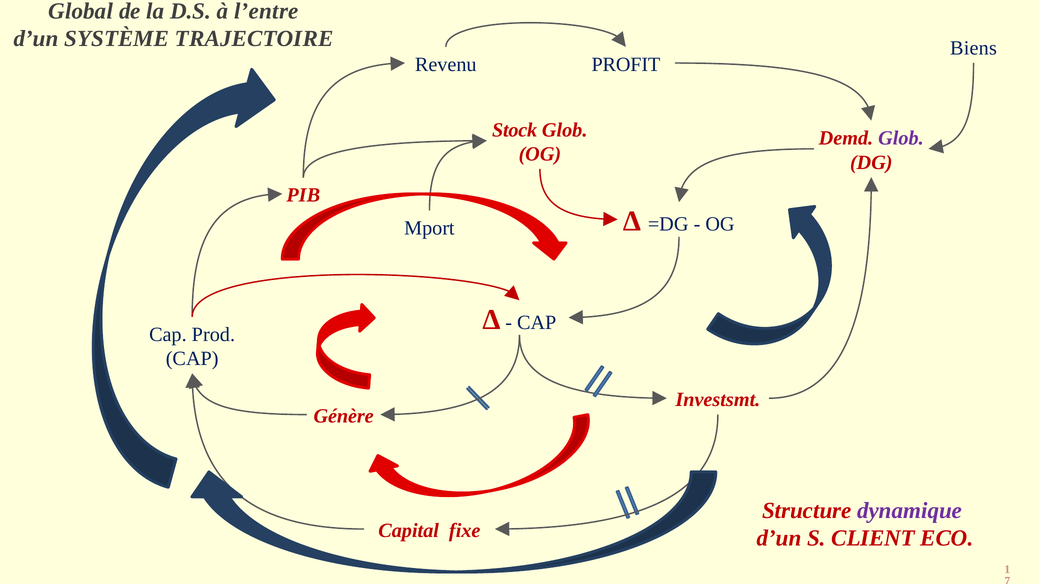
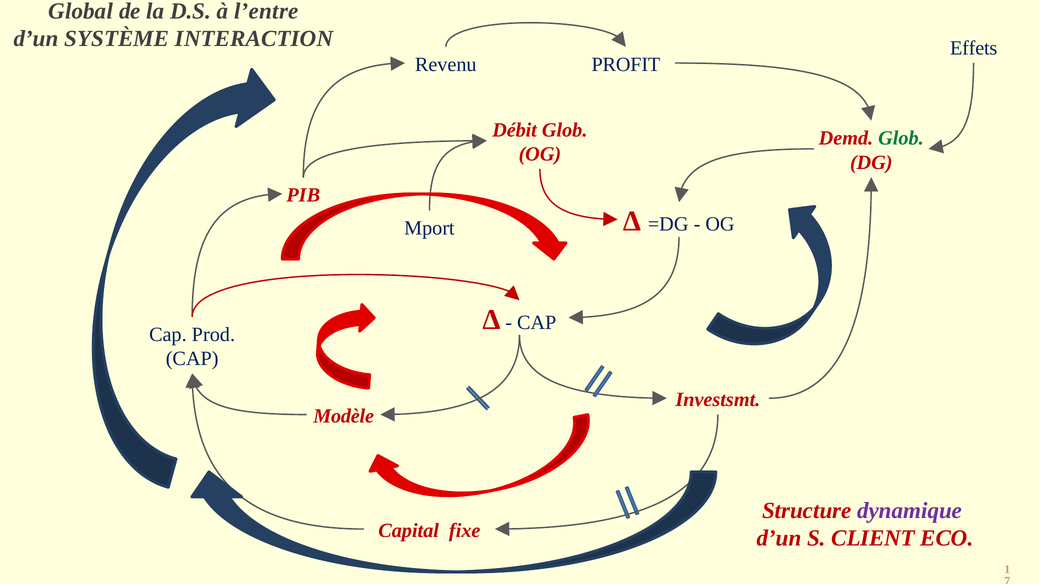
TRAJECTOIRE: TRAJECTOIRE -> INTERACTION
Biens: Biens -> Effets
Stock: Stock -> Débit
Glob at (901, 138) colour: purple -> green
Génère: Génère -> Modèle
